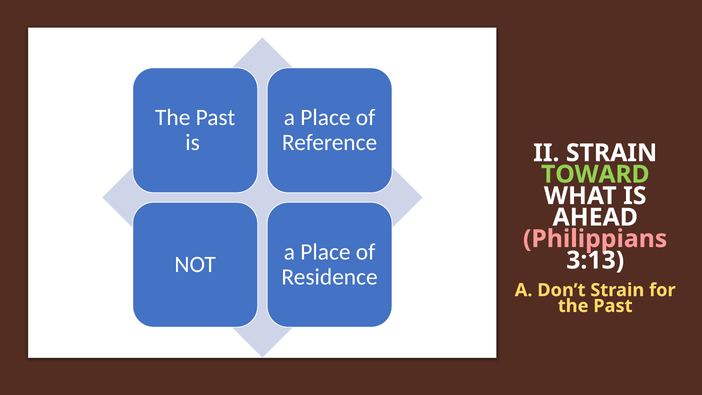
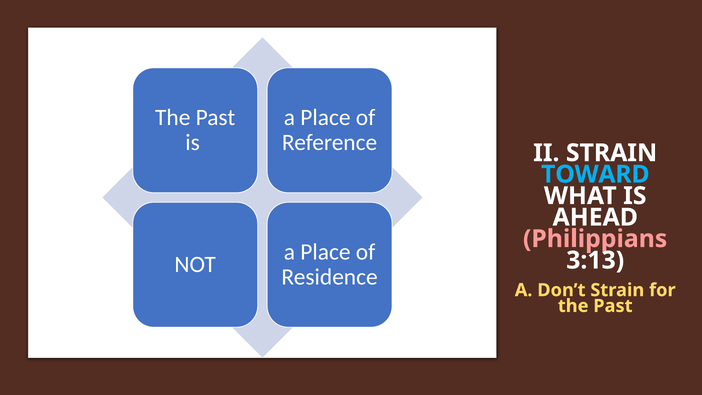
TOWARD colour: light green -> light blue
